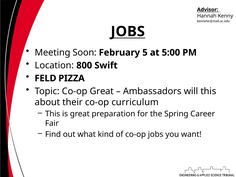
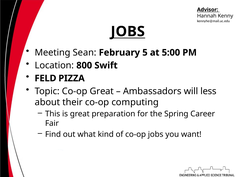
Soon: Soon -> Sean
will this: this -> less
curriculum: curriculum -> computing
